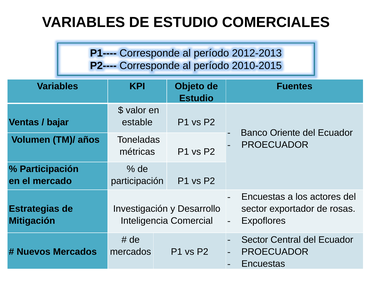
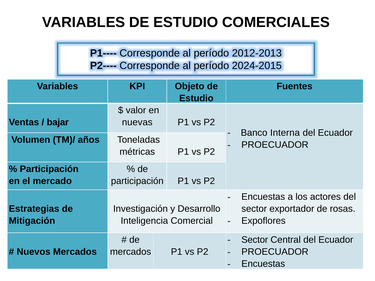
2010-2015: 2010-2015 -> 2024-2015
estable: estable -> nuevas
Oriente: Oriente -> Interna
